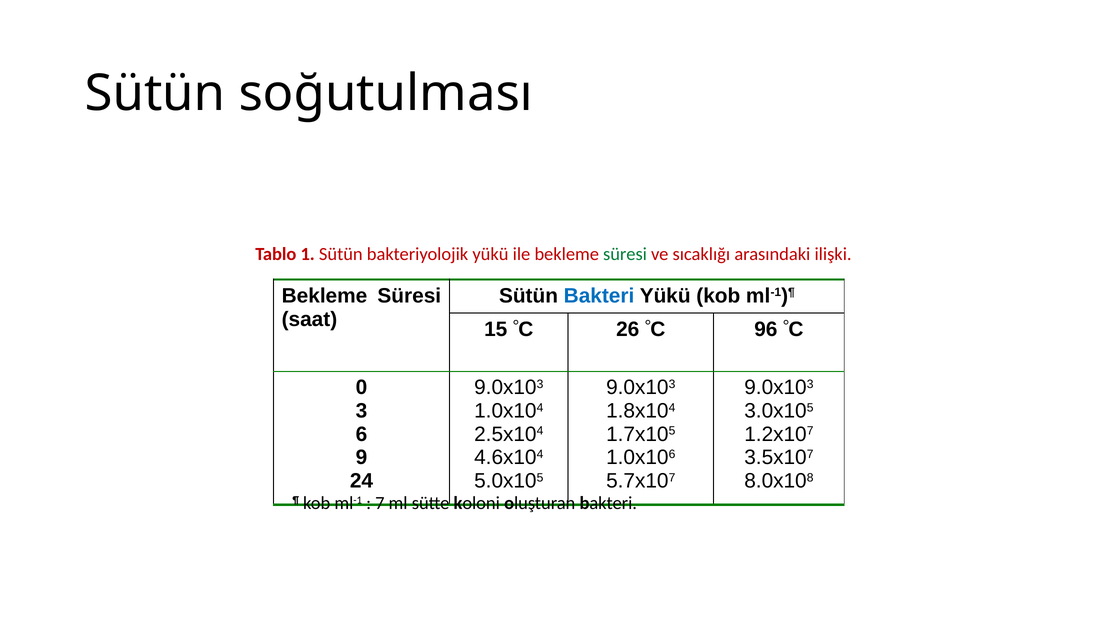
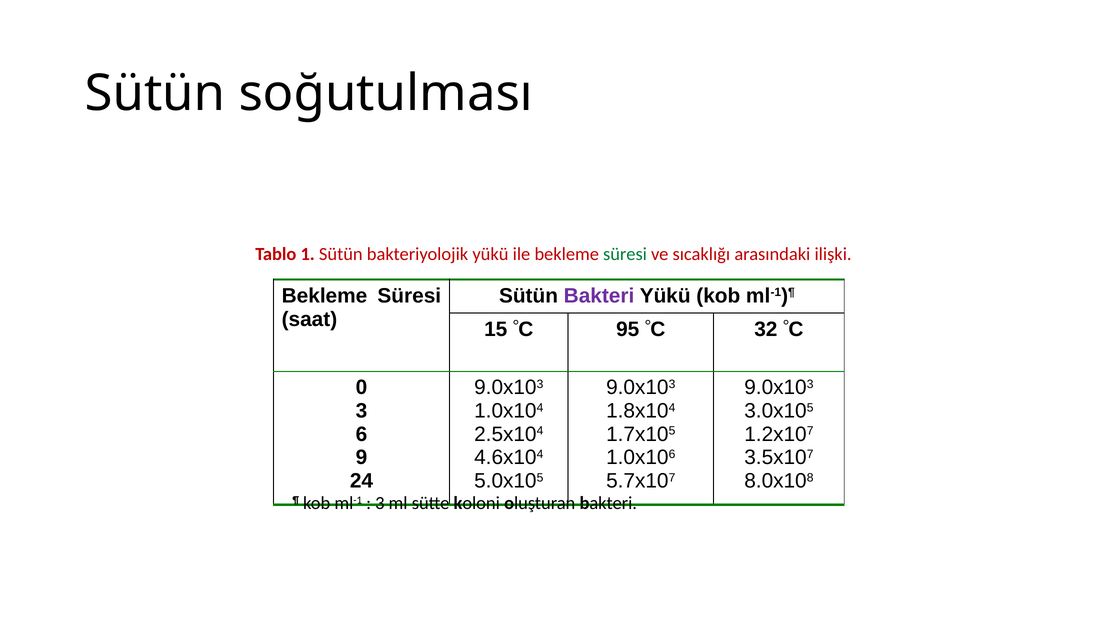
Bakteri at (599, 296) colour: blue -> purple
26: 26 -> 95
96: 96 -> 32
7 at (380, 503): 7 -> 3
